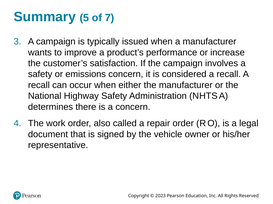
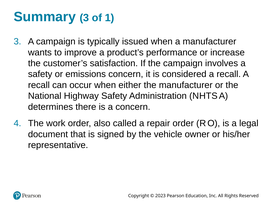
Summary 5: 5 -> 3
7: 7 -> 1
